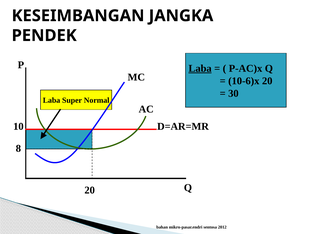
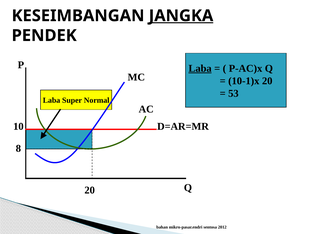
JANGKA underline: none -> present
10-6)x: 10-6)x -> 10-1)x
30: 30 -> 53
